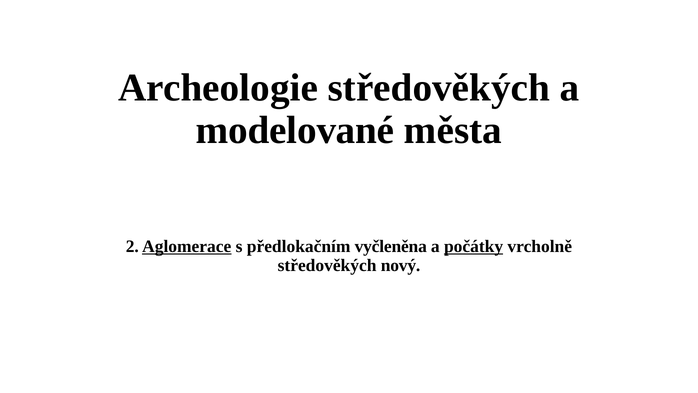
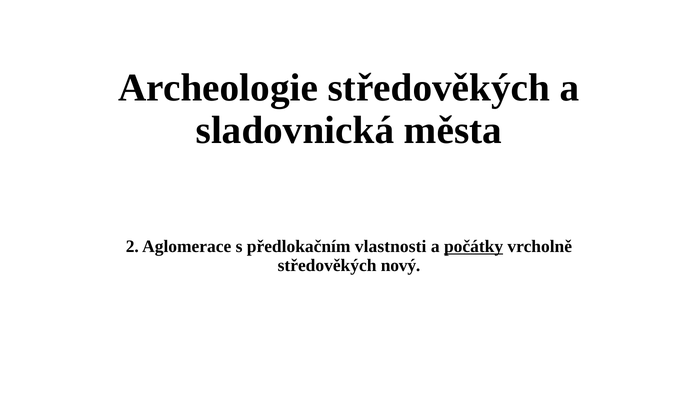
modelované: modelované -> sladovnická
Aglomerace underline: present -> none
vyčleněna: vyčleněna -> vlastnosti
